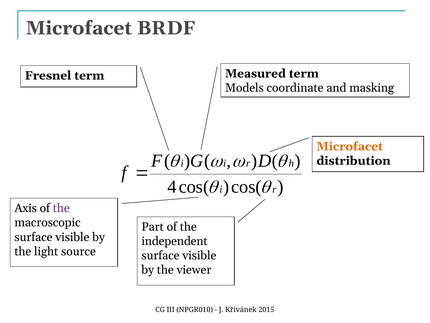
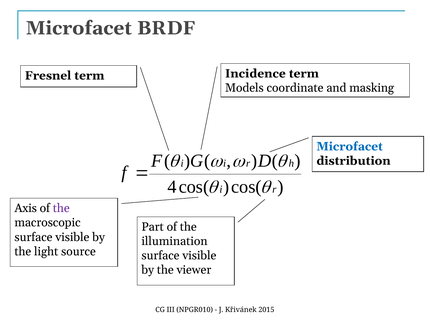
Measured: Measured -> Incidence
Microfacet at (350, 146) colour: orange -> blue
independent: independent -> illumination
